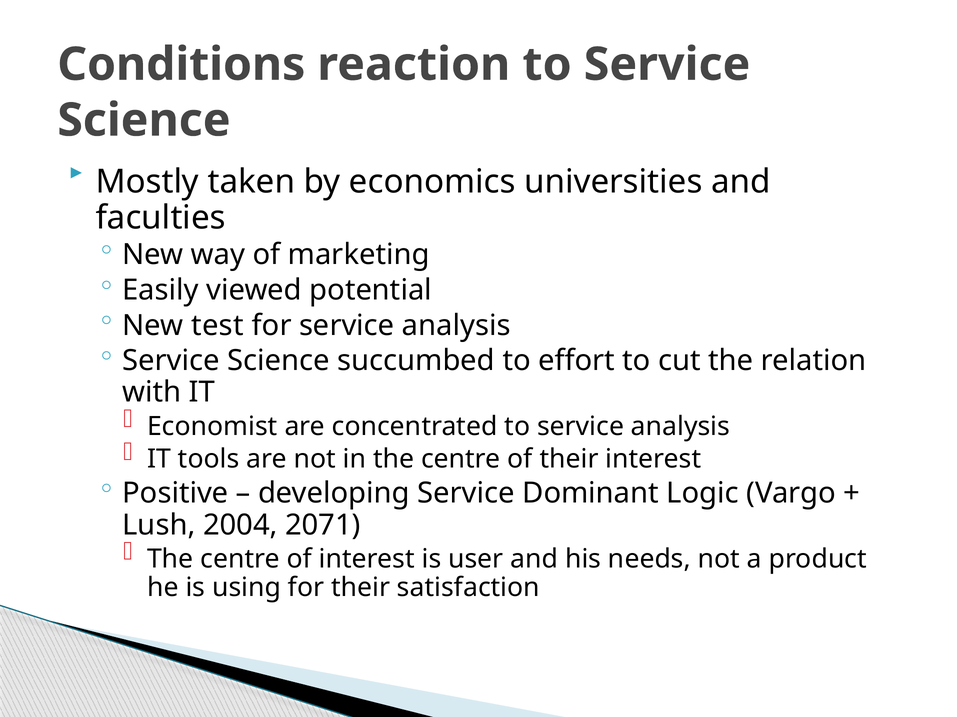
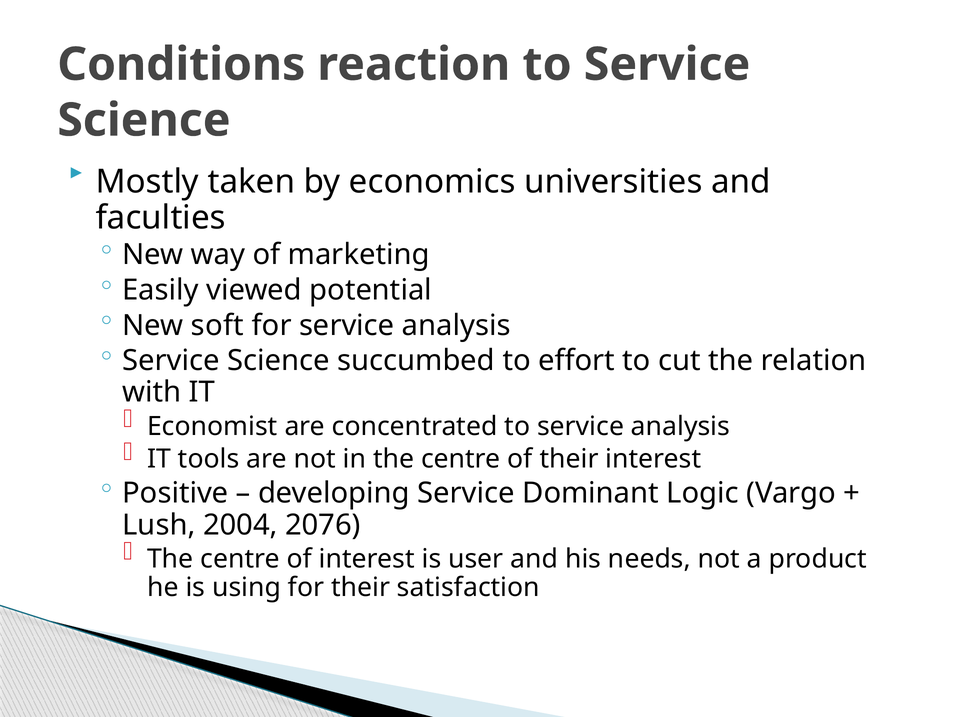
test: test -> soft
2071: 2071 -> 2076
